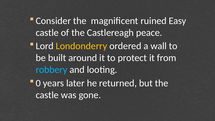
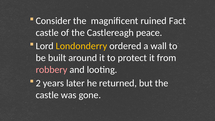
Easy: Easy -> Fact
robbery colour: light blue -> pink
0: 0 -> 2
